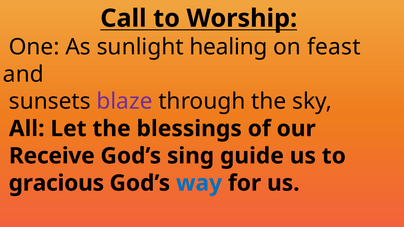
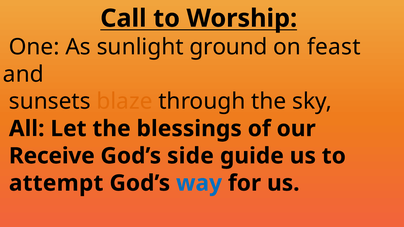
healing: healing -> ground
blaze colour: purple -> orange
sing: sing -> side
gracious: gracious -> attempt
